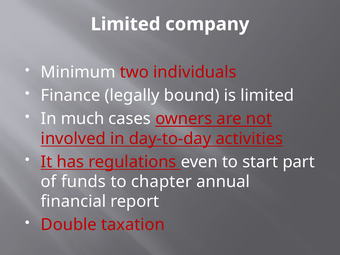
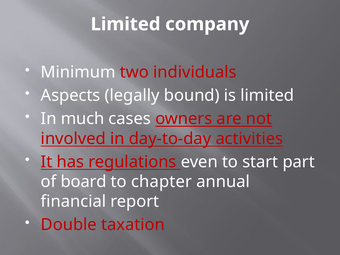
Finance: Finance -> Aspects
funds: funds -> board
